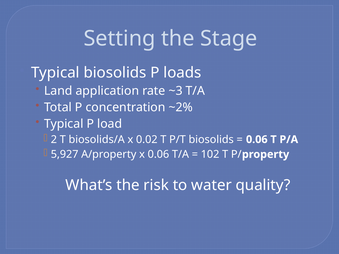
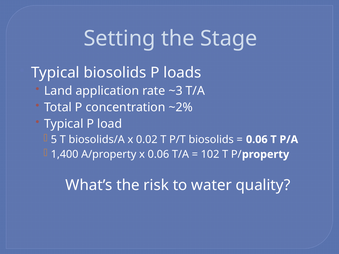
2: 2 -> 5
5,927: 5,927 -> 1,400
